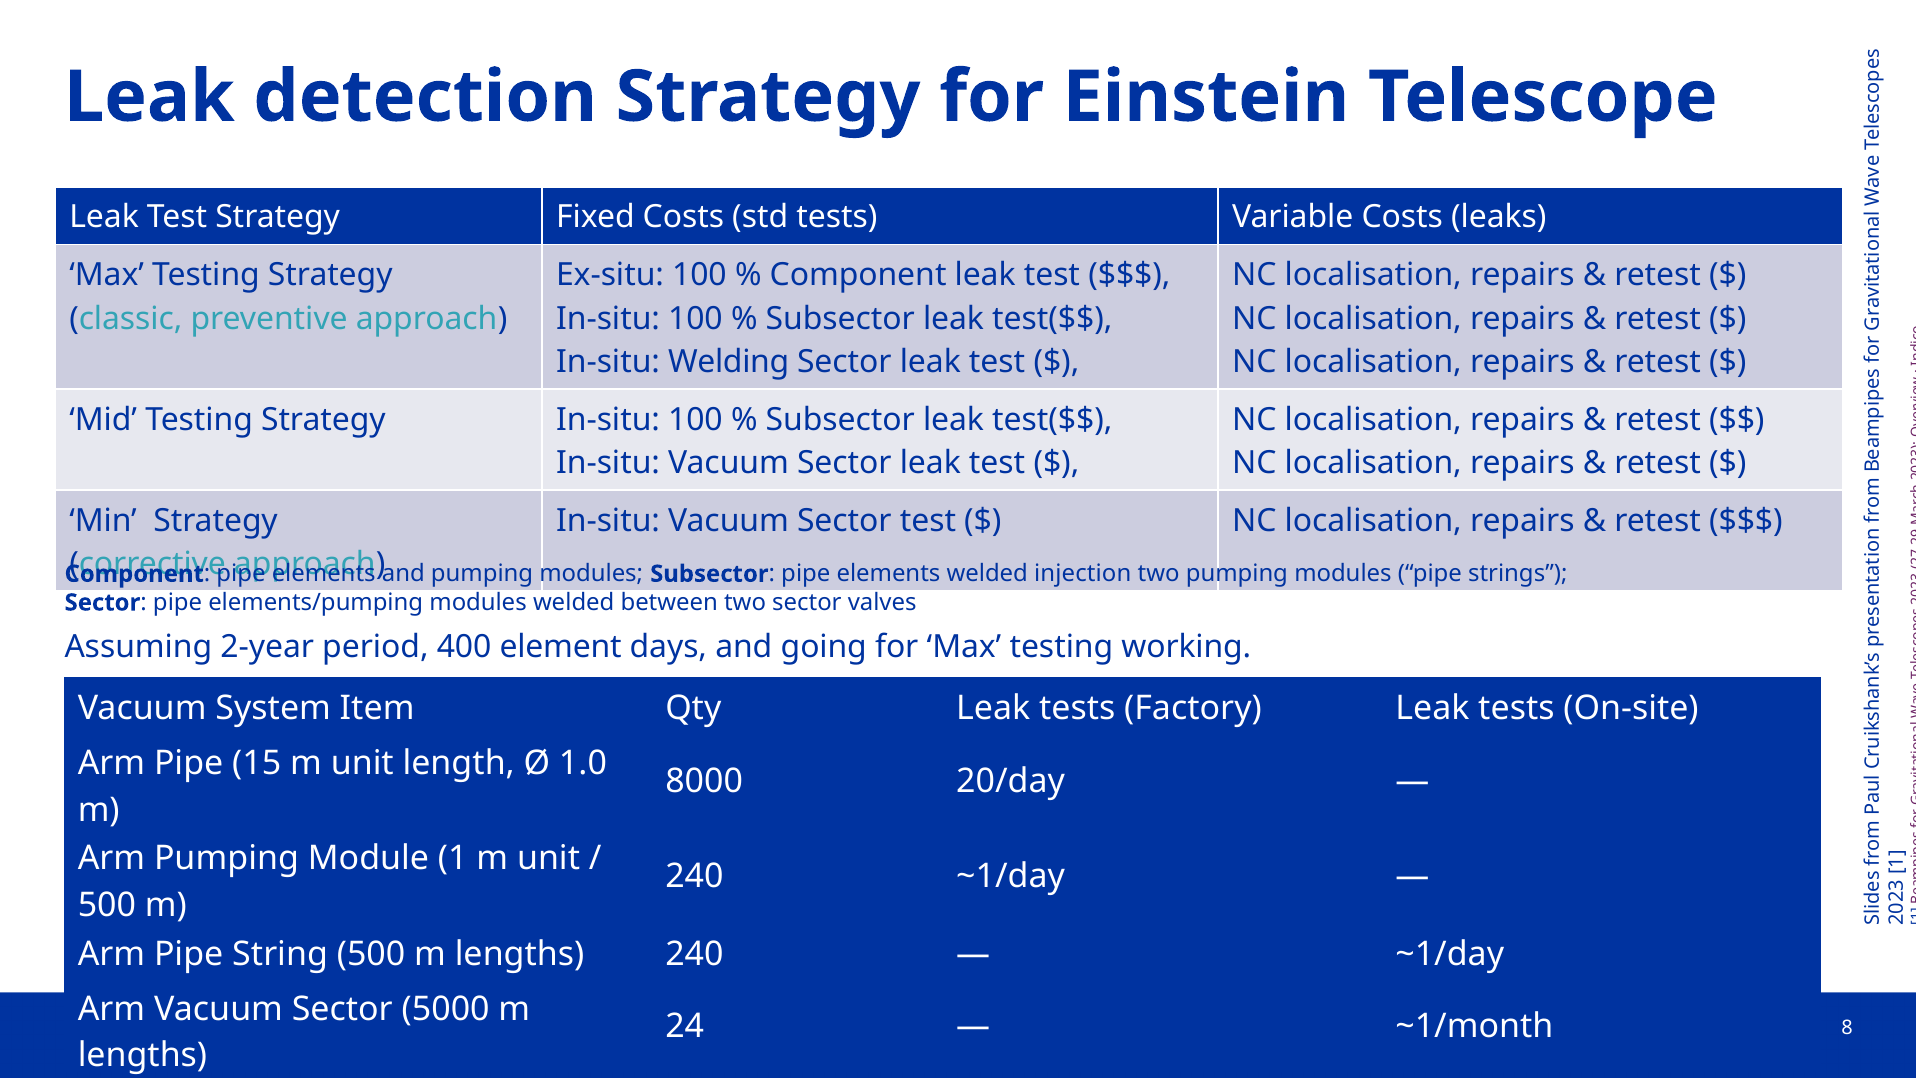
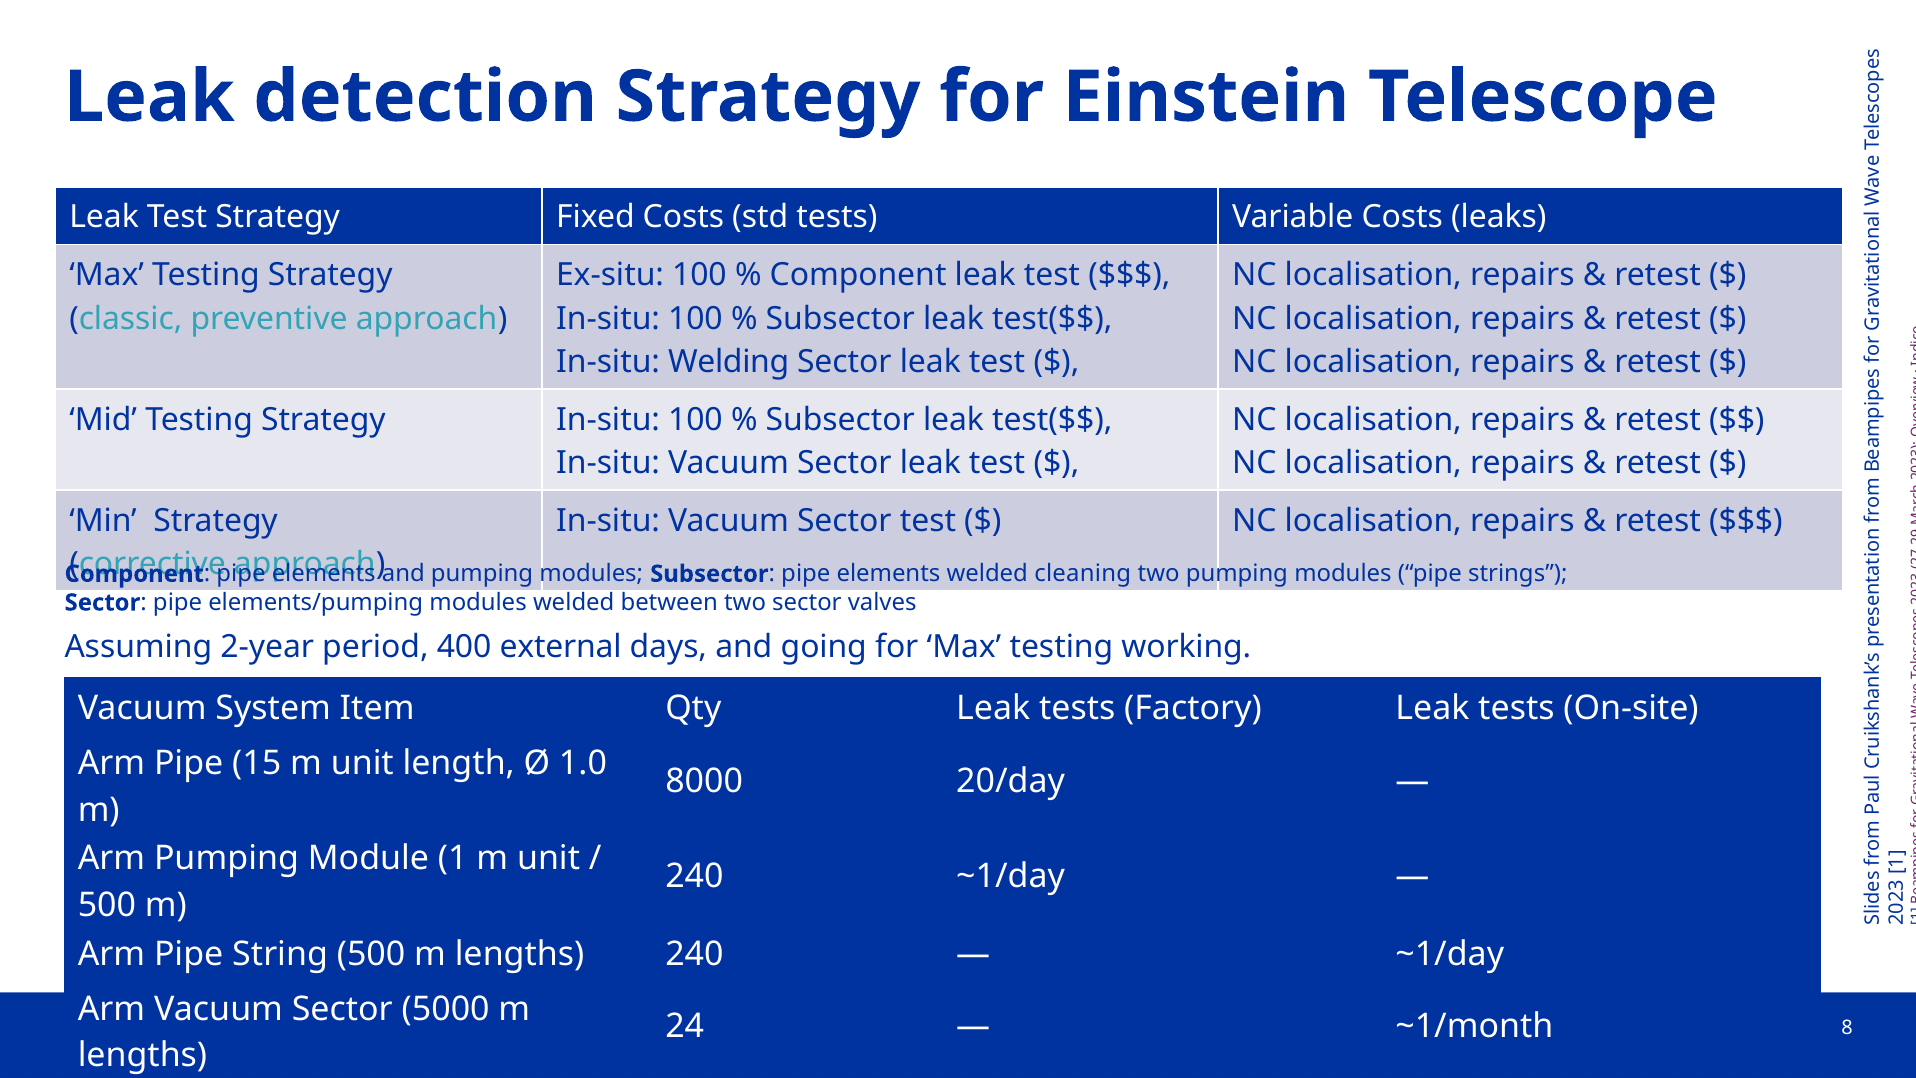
injection: injection -> cleaning
element: element -> external
